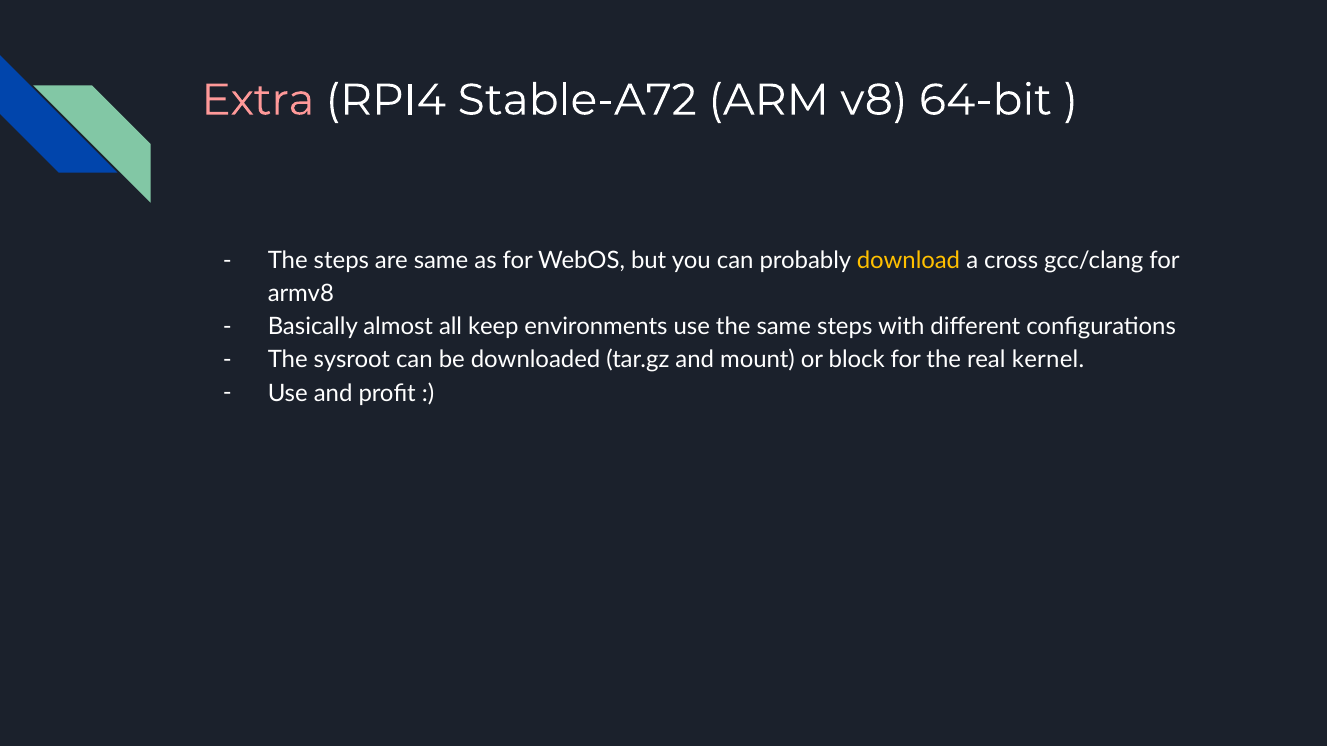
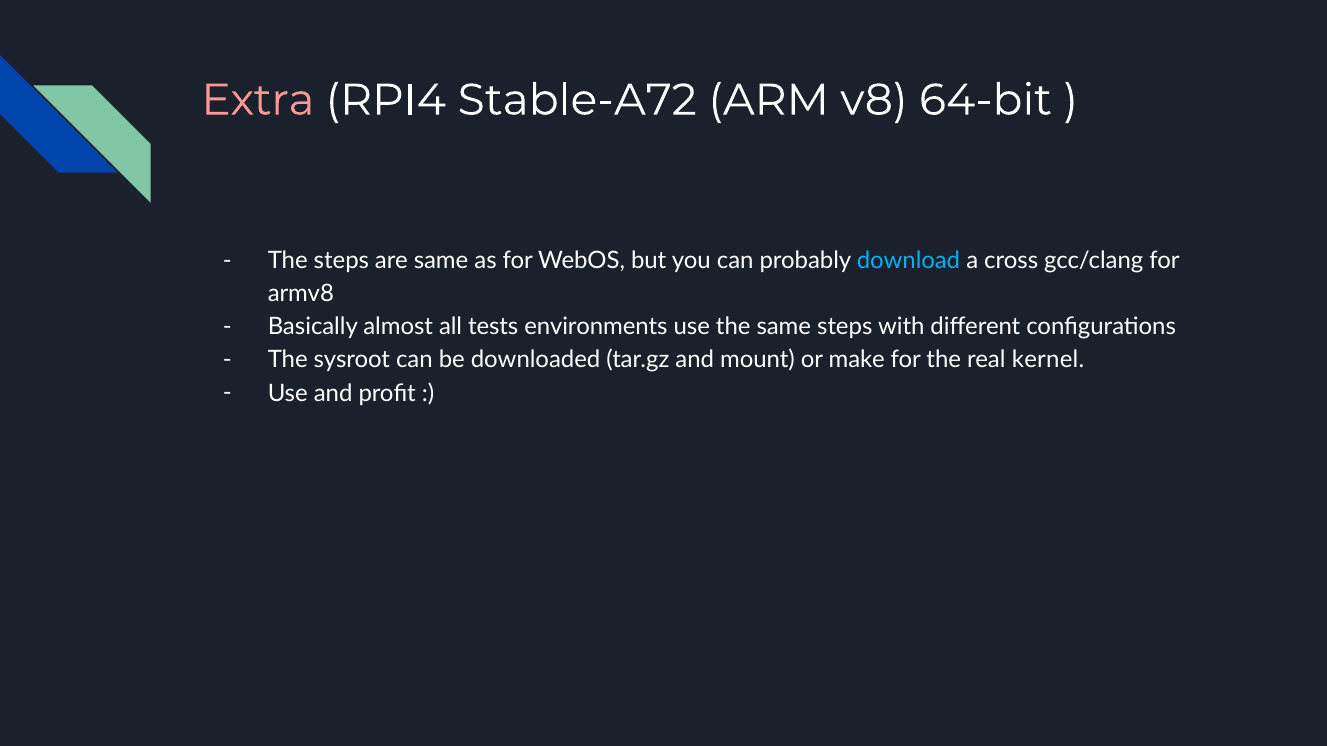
download colour: yellow -> light blue
keep: keep -> tests
block: block -> make
